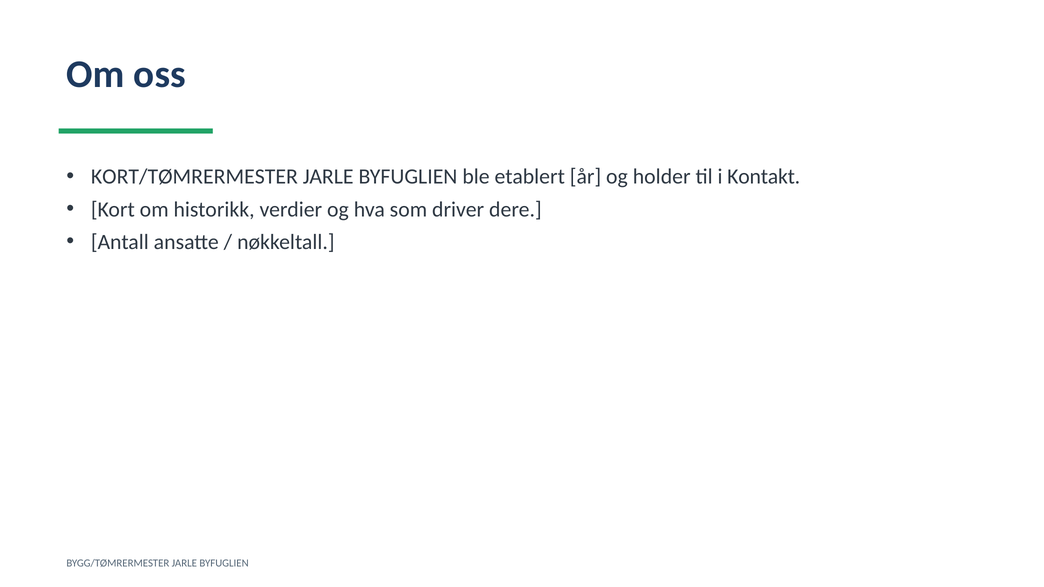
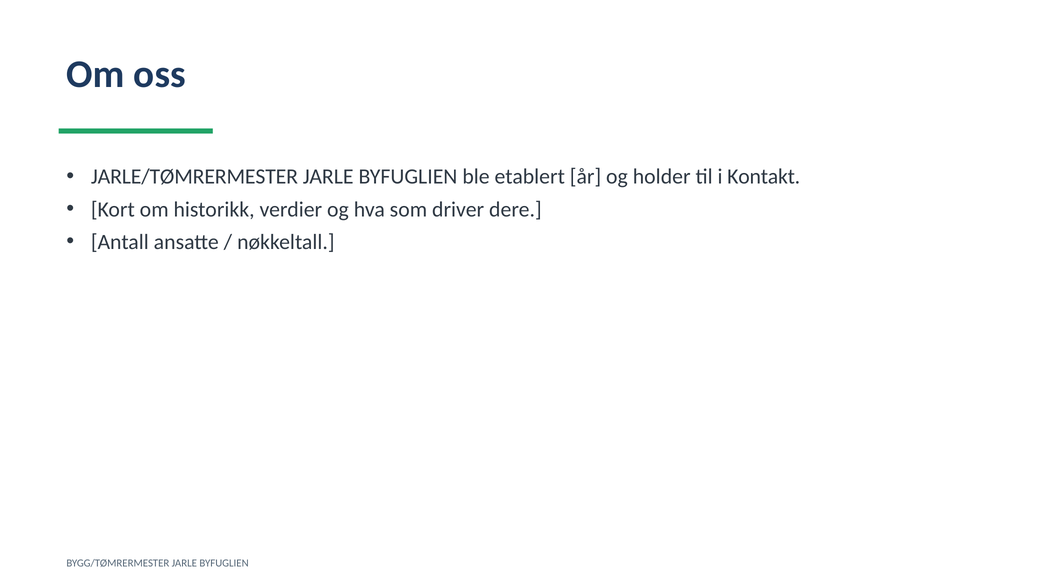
KORT/TØMRERMESTER: KORT/TØMRERMESTER -> JARLE/TØMRERMESTER
